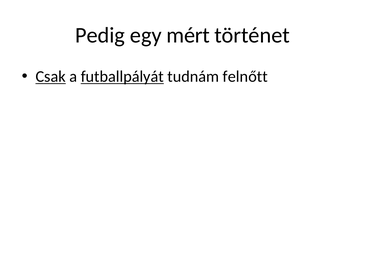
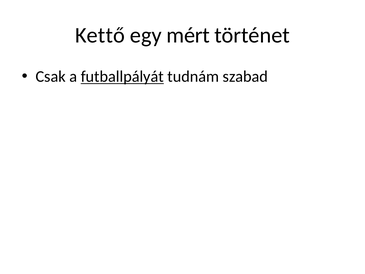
Pedig: Pedig -> Kettő
Csak underline: present -> none
felnőtt: felnőtt -> szabad
